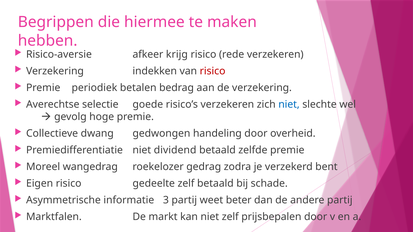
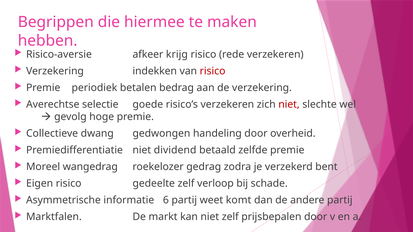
niet at (289, 105) colour: blue -> red
zelf betaald: betaald -> verloop
3: 3 -> 6
beter: beter -> komt
